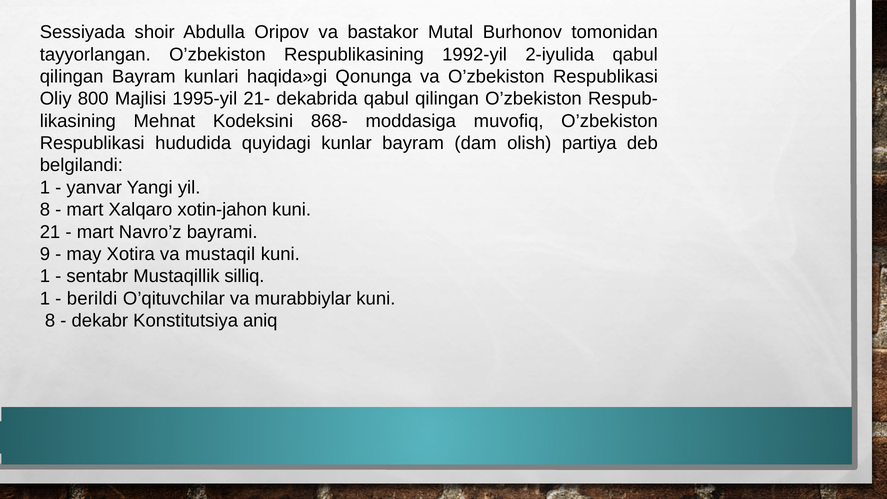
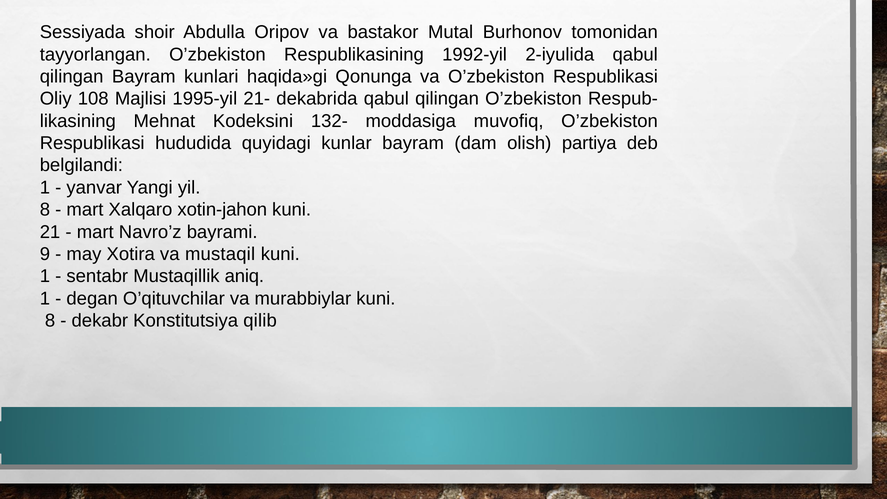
800: 800 -> 108
868-: 868- -> 132-
silliq: silliq -> aniq
berildi: berildi -> degan
aniq: aniq -> qilib
